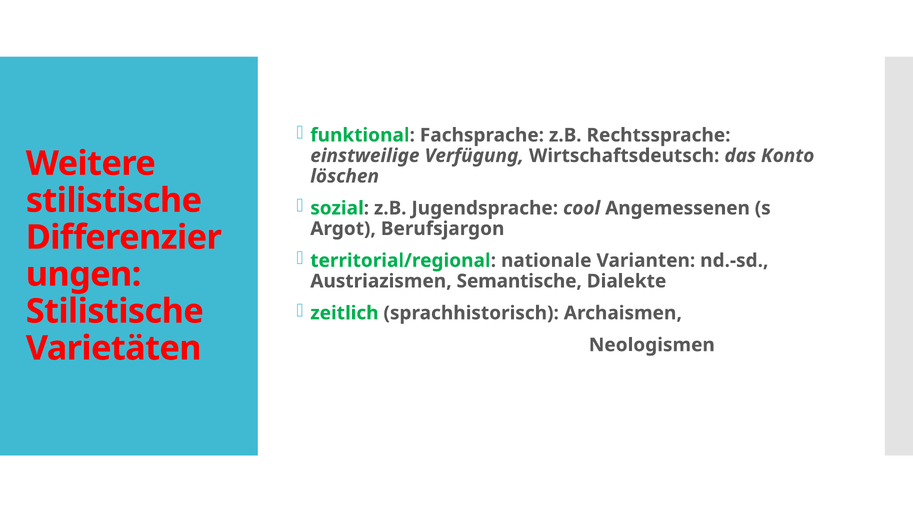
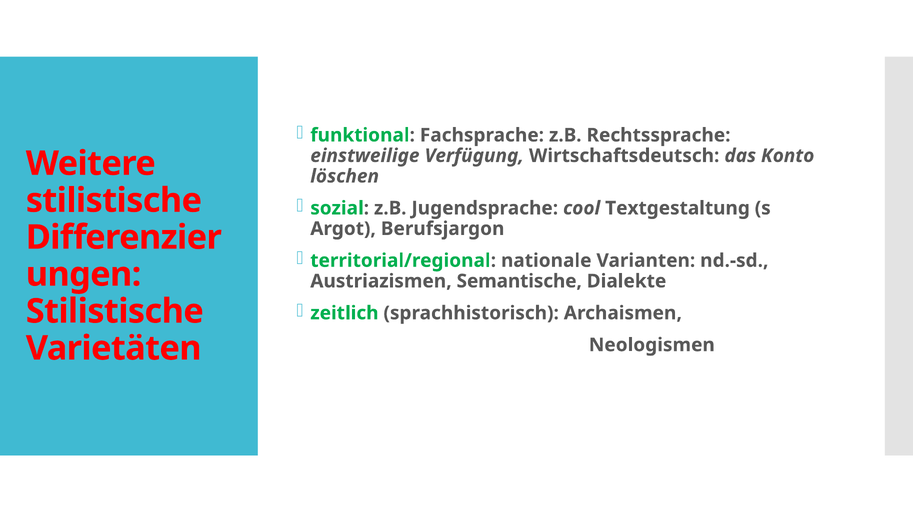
Angemessenen: Angemessenen -> Textgestaltung
